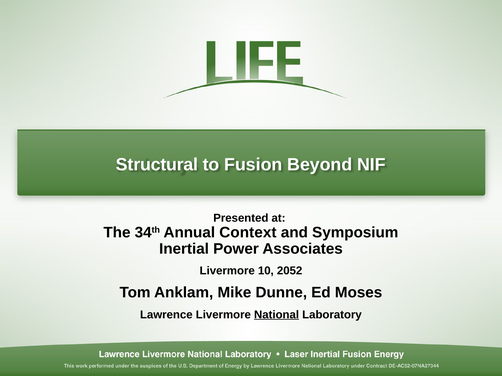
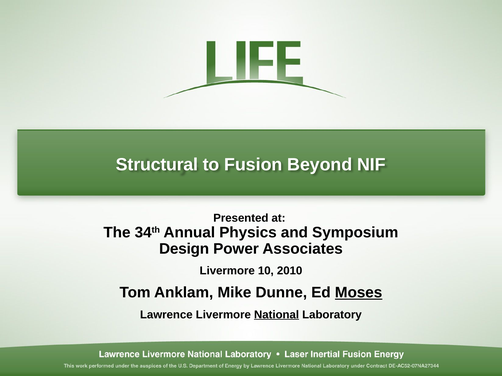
Context: Context -> Physics
Inertial: Inertial -> Design
2052: 2052 -> 2010
Moses underline: none -> present
